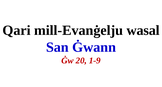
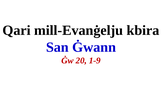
wasal: wasal -> kbira
